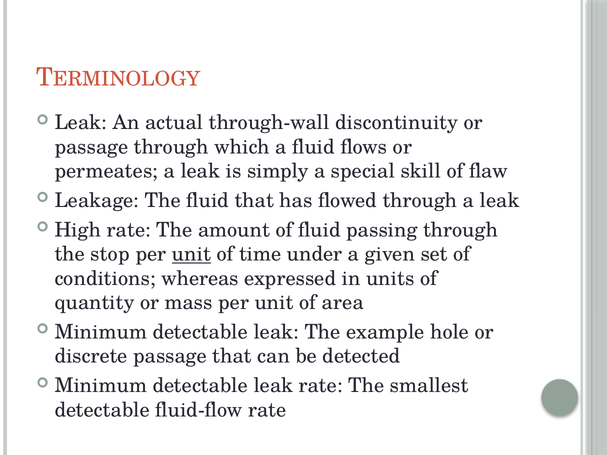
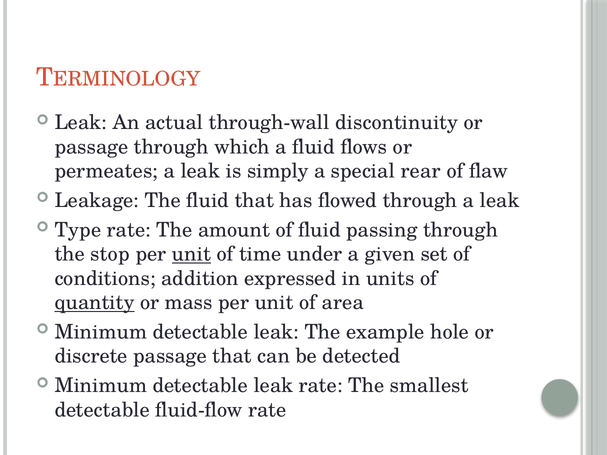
skill: skill -> rear
High: High -> Type
whereas: whereas -> addition
quantity underline: none -> present
